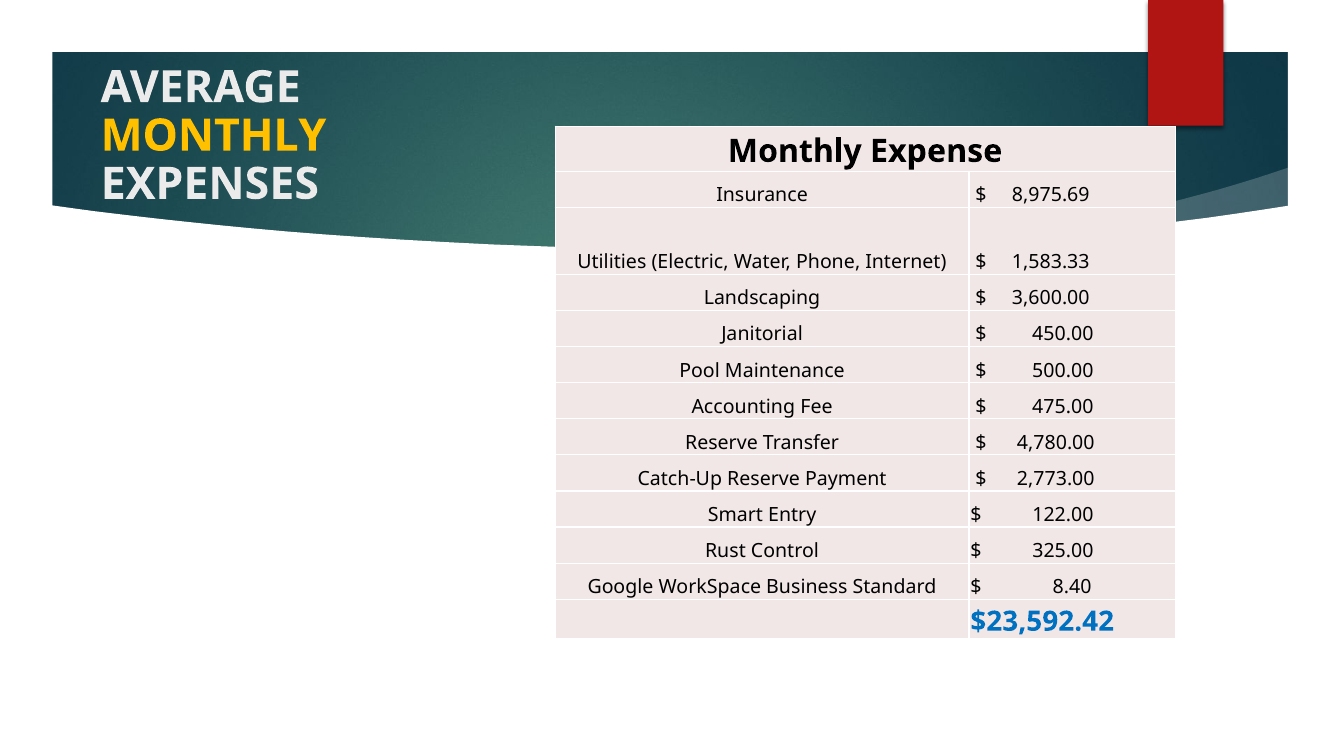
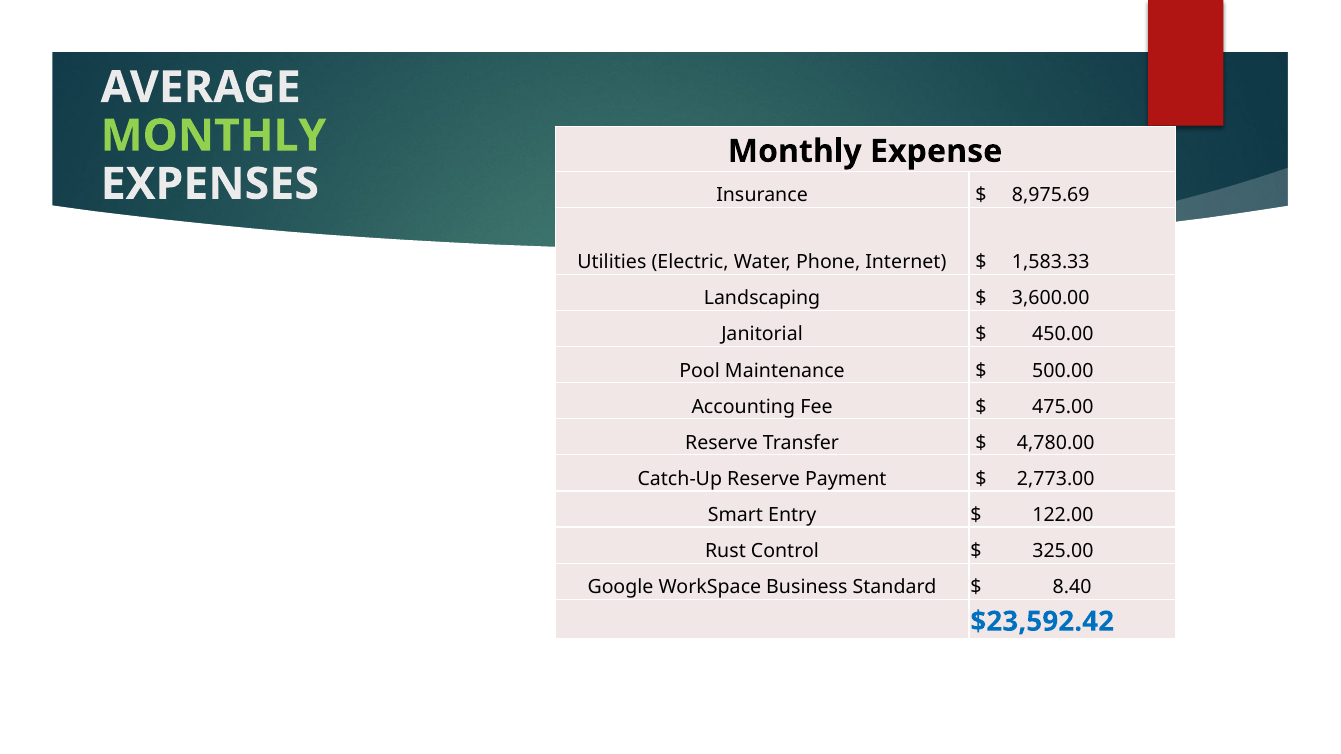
MONTHLY at (213, 136) colour: yellow -> light green
